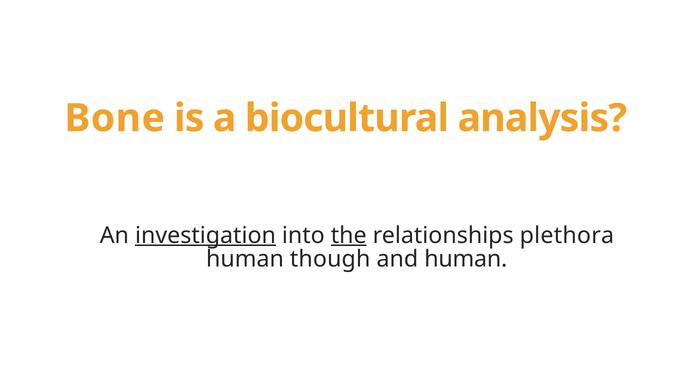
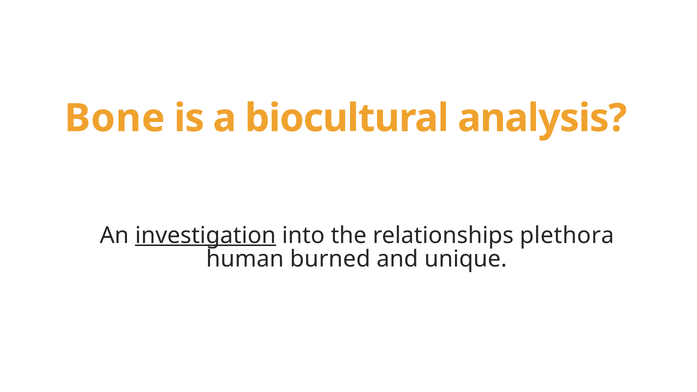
the underline: present -> none
though: though -> burned
and human: human -> unique
